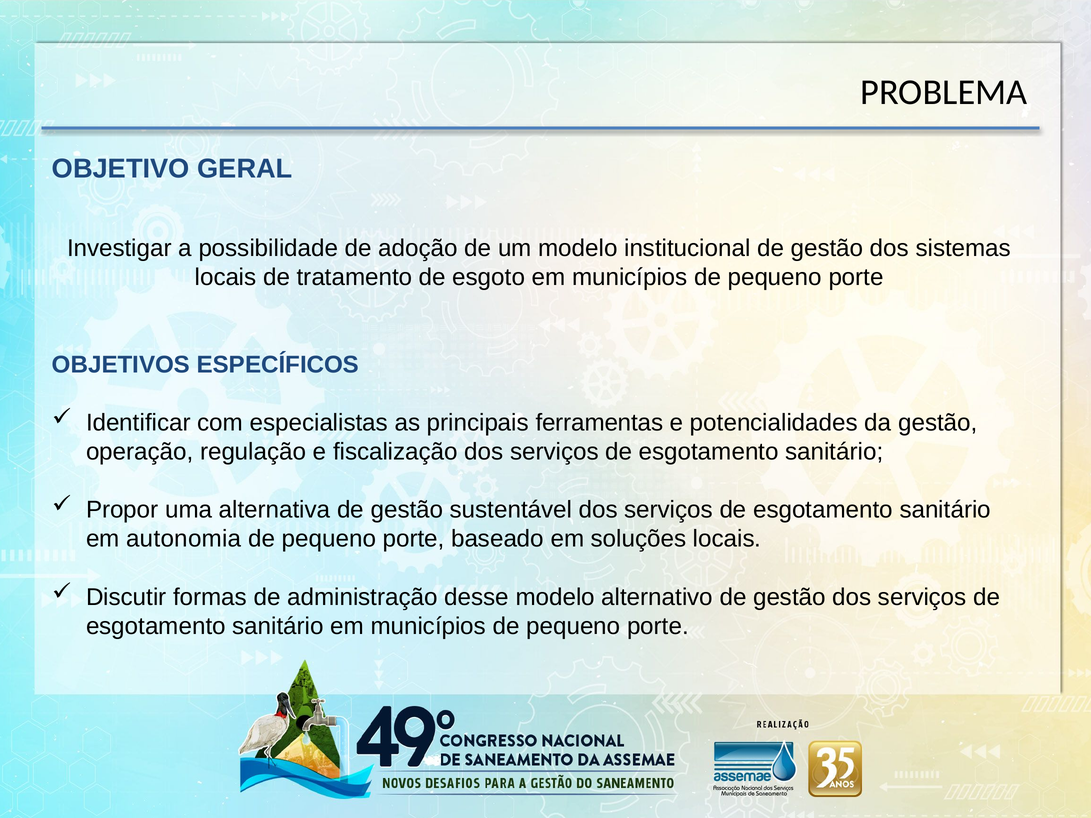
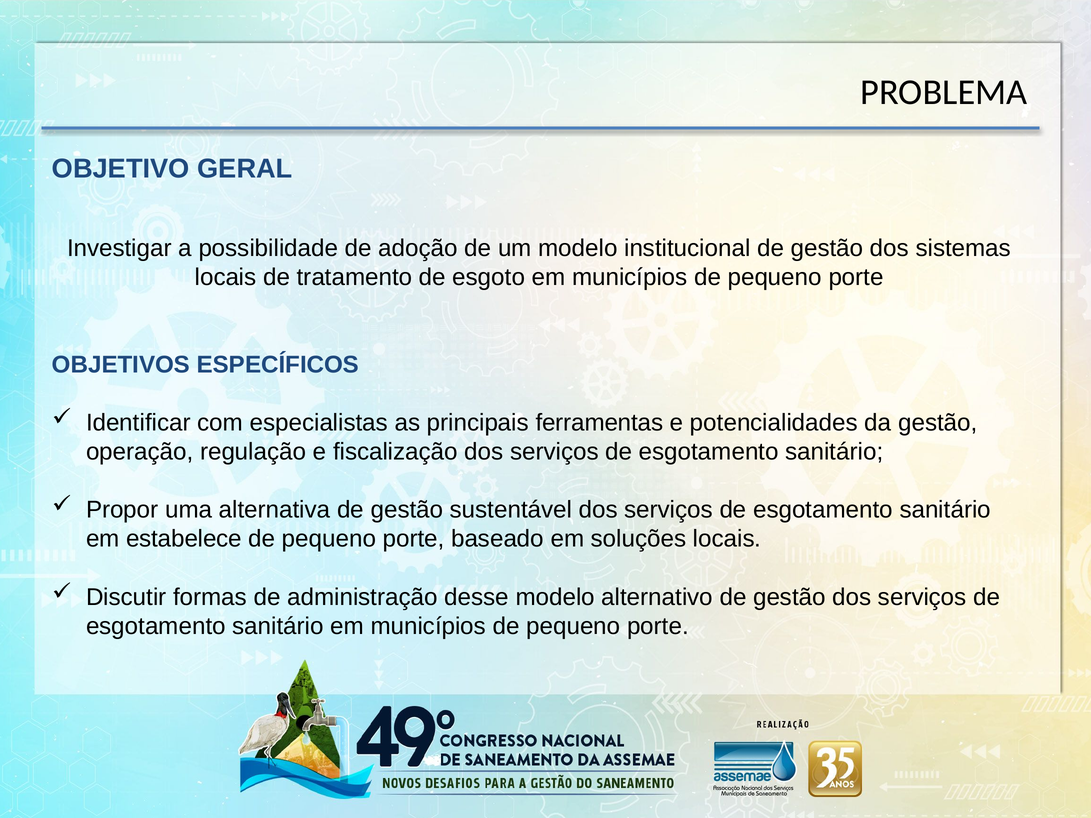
autonomia: autonomia -> estabelece
